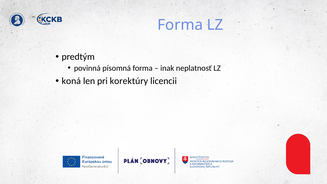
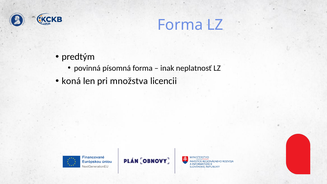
korektúry: korektúry -> množstva
